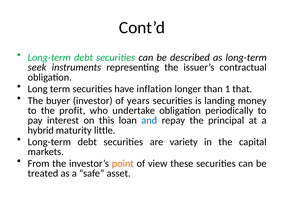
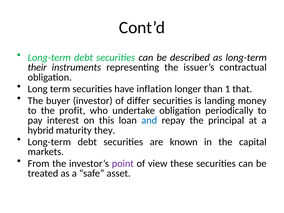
seek: seek -> their
years: years -> differ
little: little -> they
variety: variety -> known
point colour: orange -> purple
